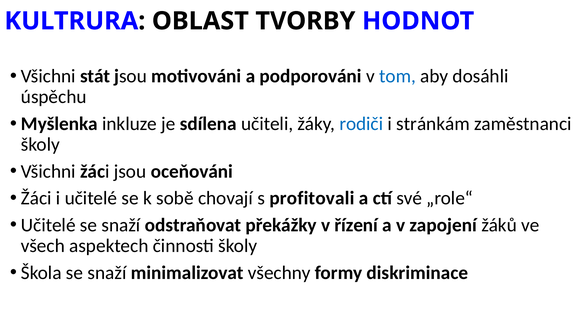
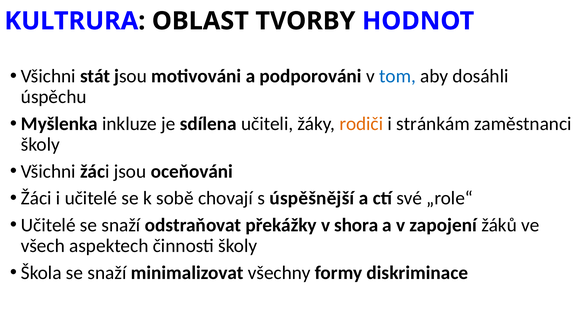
rodiči colour: blue -> orange
profitovali: profitovali -> úspěšnější
řízení: řízení -> shora
